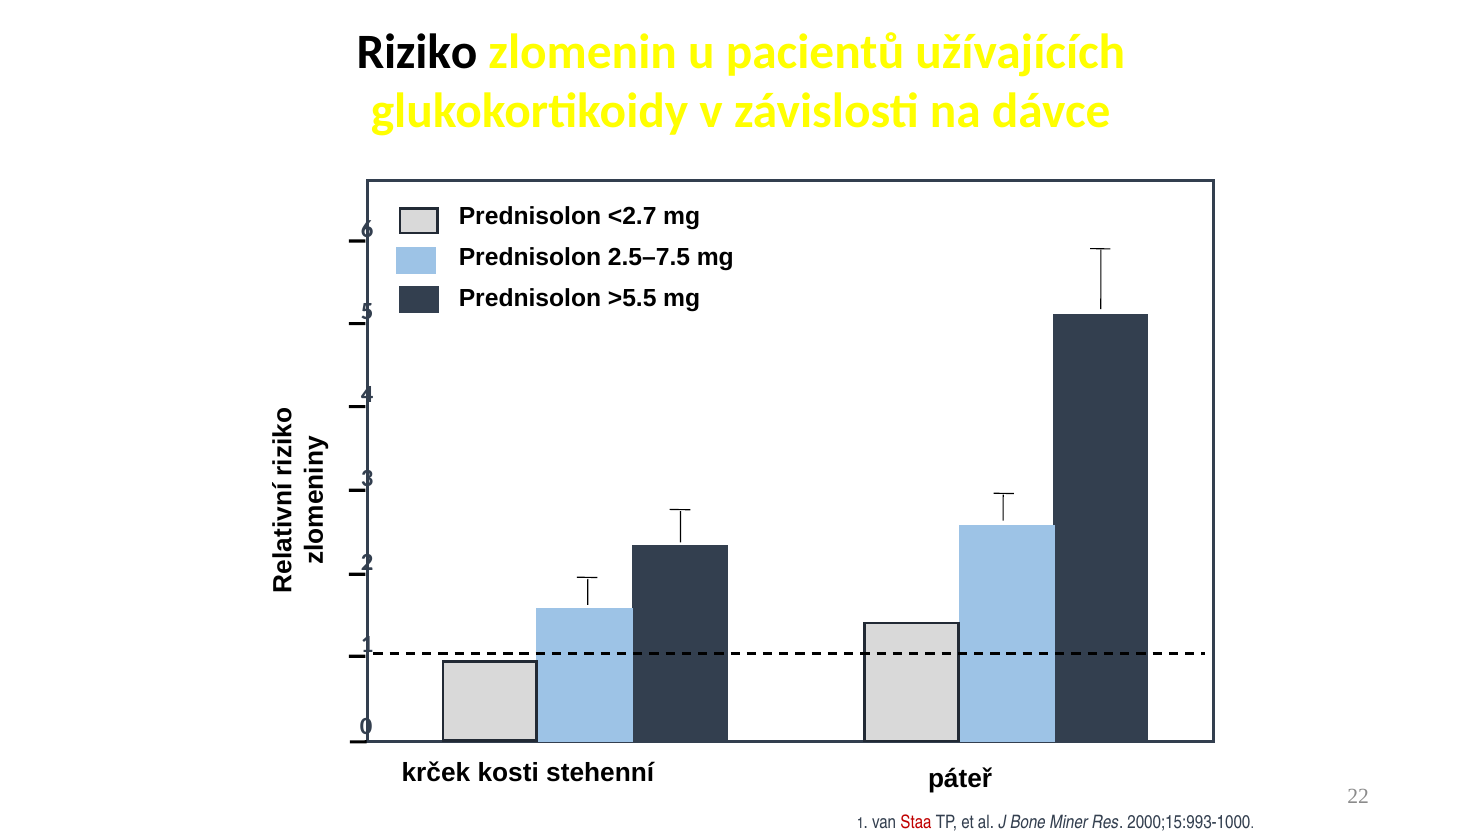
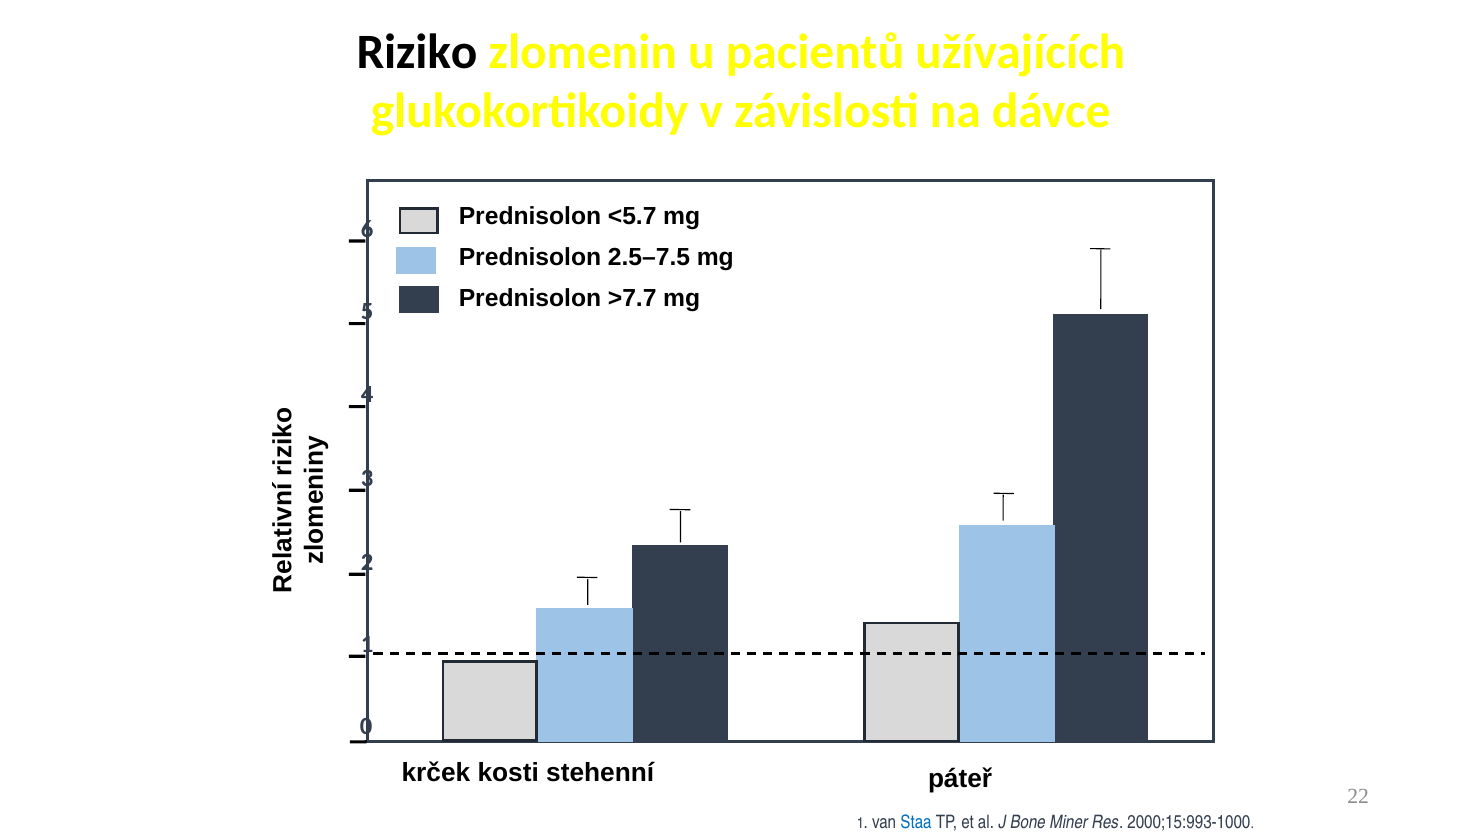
<2.7: <2.7 -> <5.7
>5.5: >5.5 -> >7.7
Staa colour: red -> blue
